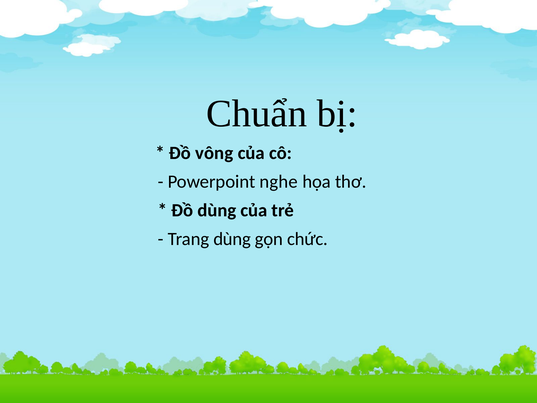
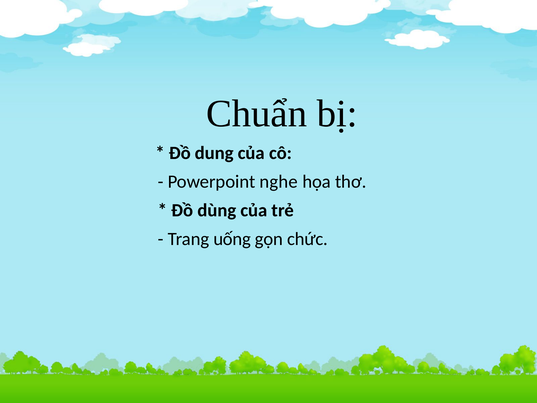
vông: vông -> dung
Trang dùng: dùng -> uống
